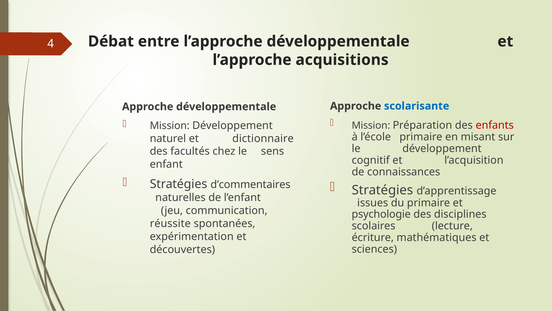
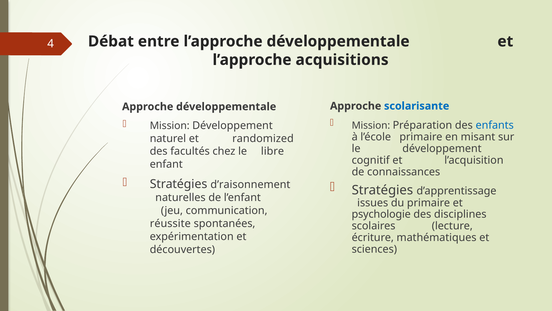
enfants colour: red -> blue
dictionnaire: dictionnaire -> randomized
sens: sens -> libre
d’commentaires: d’commentaires -> d’raisonnement
